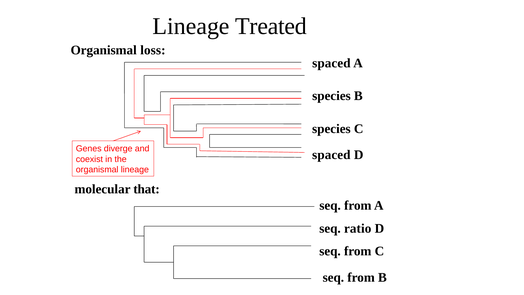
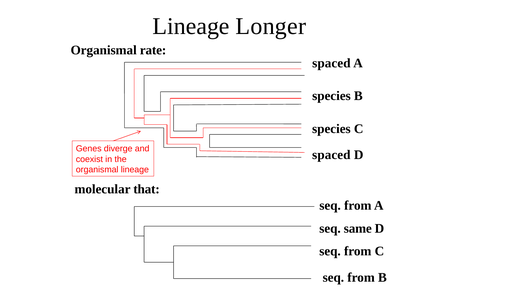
Treated: Treated -> Longer
loss: loss -> rate
ratio: ratio -> same
